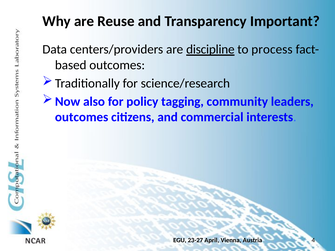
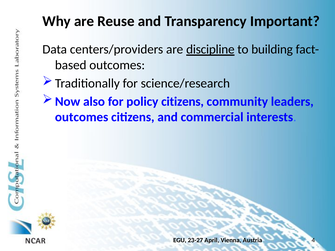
process: process -> building
policy tagging: tagging -> citizens
